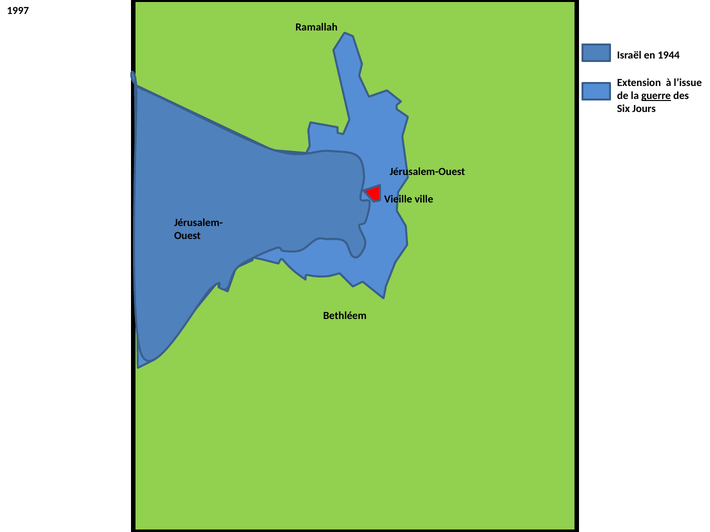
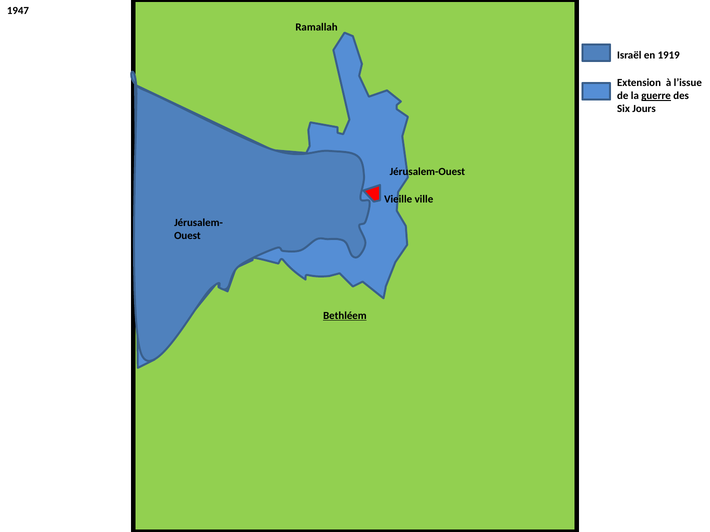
1997: 1997 -> 1947
1944: 1944 -> 1919
Bethléem underline: none -> present
